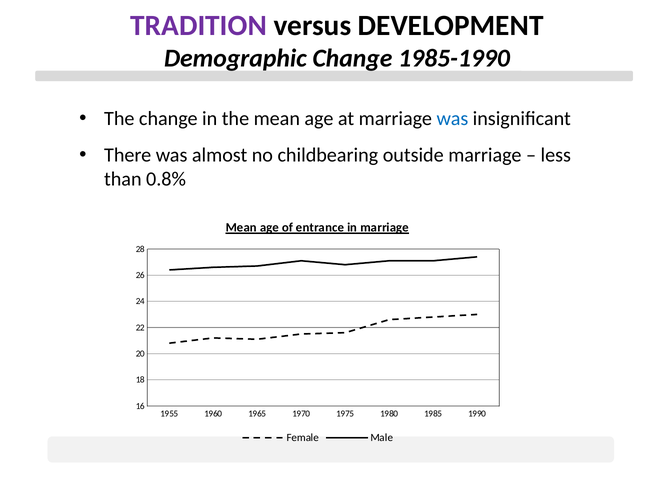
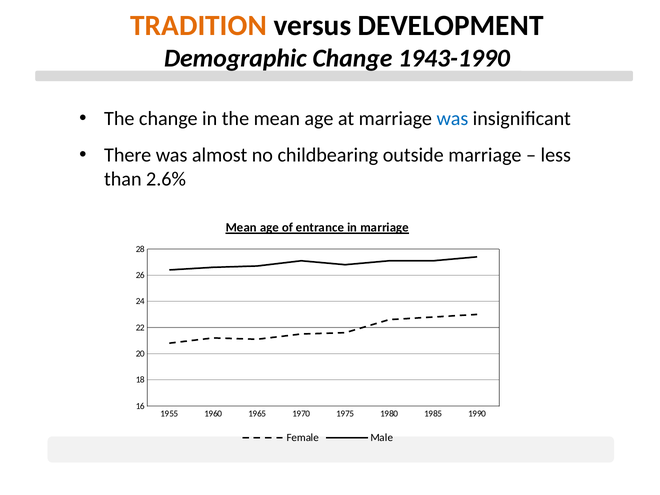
TRADITION colour: purple -> orange
1985-1990: 1985-1990 -> 1943-1990
0.8%: 0.8% -> 2.6%
